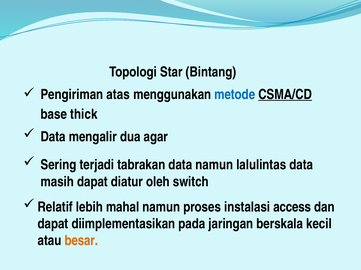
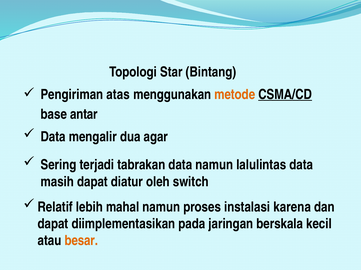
metode colour: blue -> orange
thick: thick -> antar
access: access -> karena
